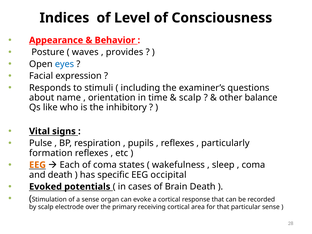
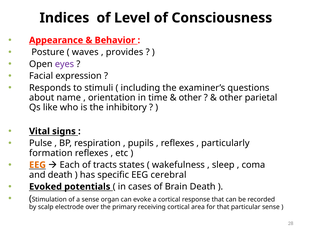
eyes colour: blue -> purple
scalp at (190, 98): scalp -> other
balance: balance -> parietal
of coma: coma -> tracts
occipital: occipital -> cerebral
